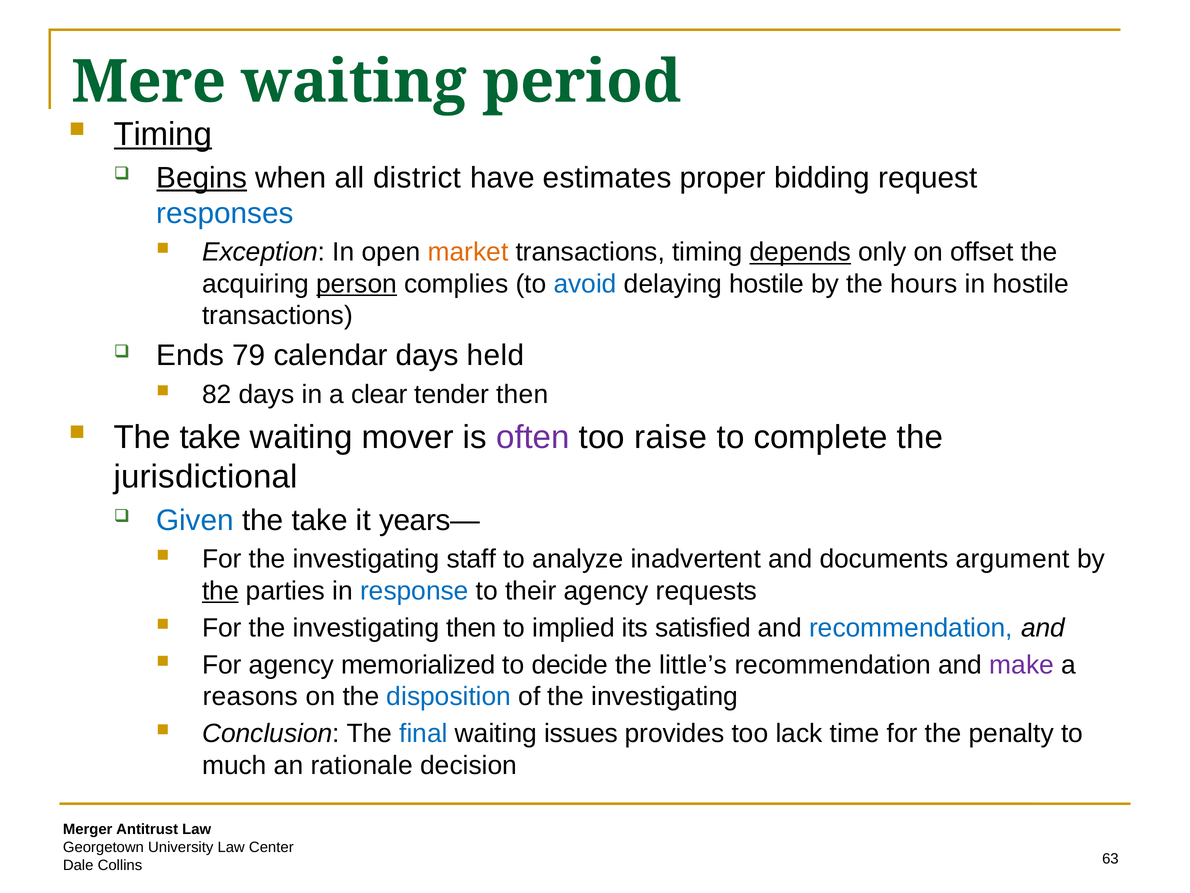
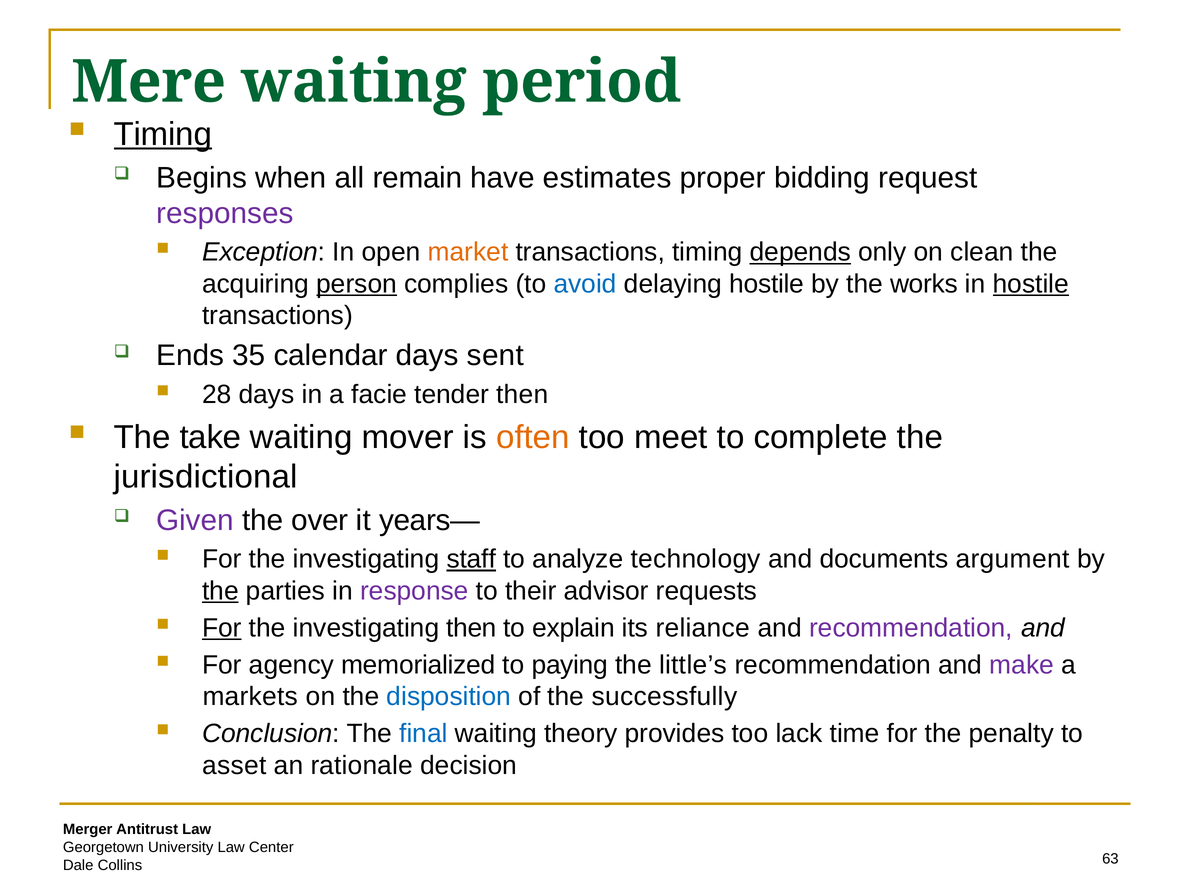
Begins underline: present -> none
district: district -> remain
responses colour: blue -> purple
offset: offset -> clean
hours: hours -> works
hostile at (1031, 284) underline: none -> present
79: 79 -> 35
held: held -> sent
82: 82 -> 28
clear: clear -> facie
often colour: purple -> orange
raise: raise -> meet
Given colour: blue -> purple
take at (320, 520): take -> over
staff underline: none -> present
inadvertent: inadvertent -> technology
response colour: blue -> purple
their agency: agency -> advisor
For at (222, 628) underline: none -> present
implied: implied -> explain
satisfied: satisfied -> reliance
recommendation at (911, 628) colour: blue -> purple
decide: decide -> paying
reasons: reasons -> markets
of the investigating: investigating -> successfully
issues: issues -> theory
much: much -> asset
